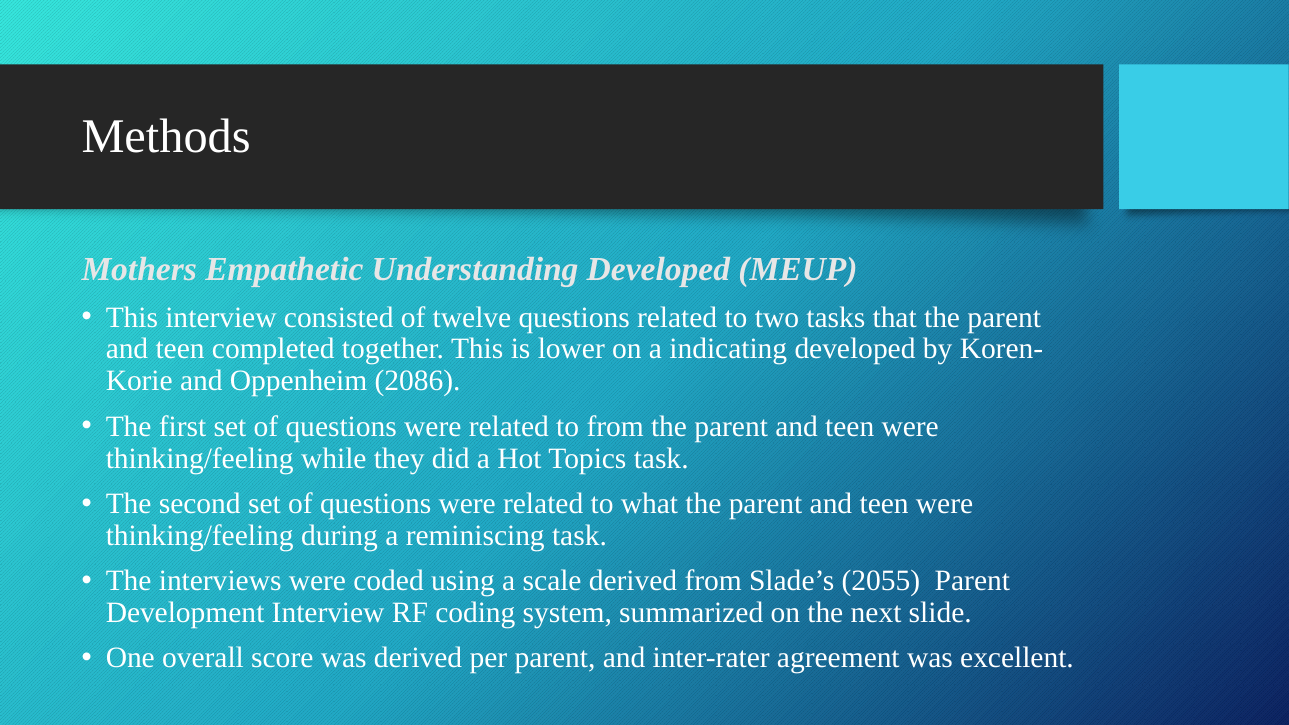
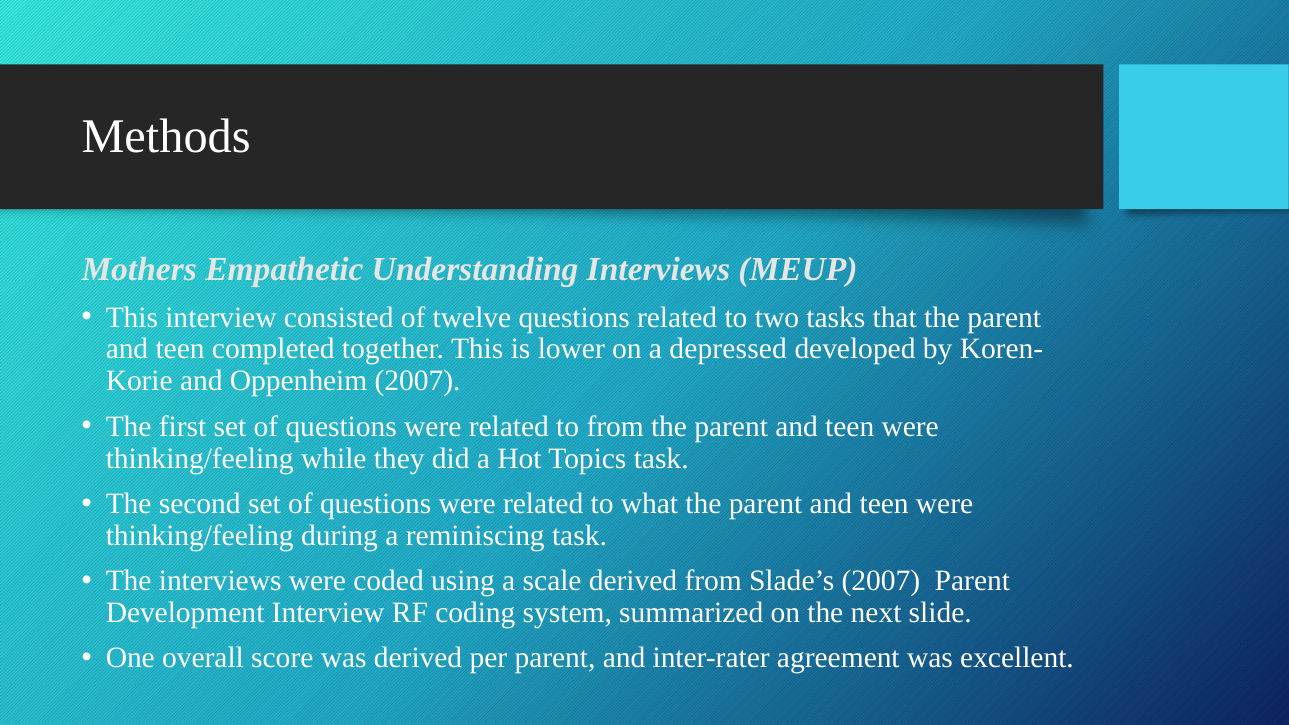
Understanding Developed: Developed -> Interviews
indicating: indicating -> depressed
Oppenheim 2086: 2086 -> 2007
Slade’s 2055: 2055 -> 2007
